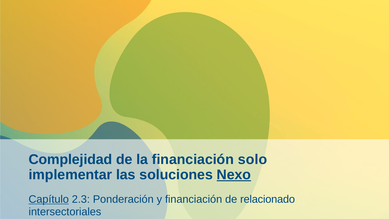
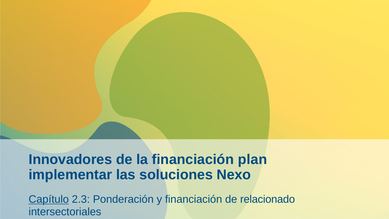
Complejidad: Complejidad -> Innovadores
solo: solo -> plan
Nexo underline: present -> none
